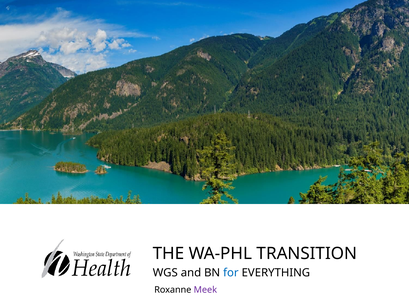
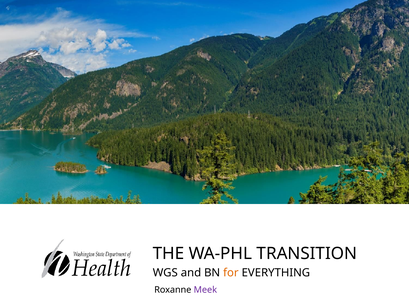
for colour: blue -> orange
